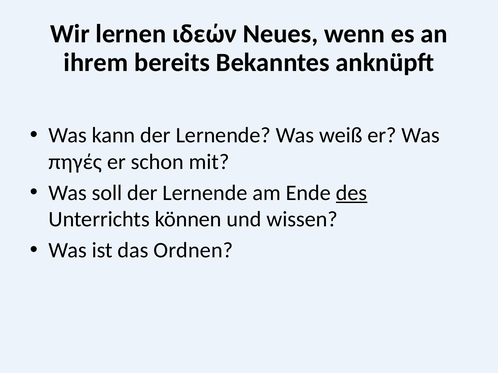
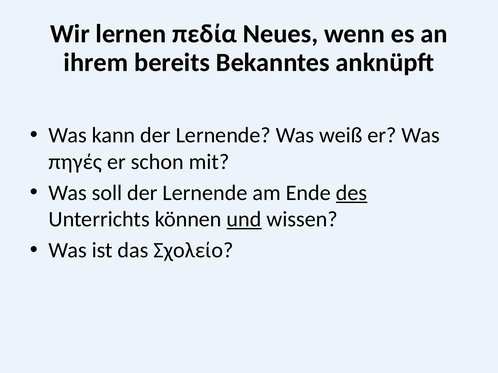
ιδεών: ιδεών -> πεδία
und underline: none -> present
Ordnen: Ordnen -> Σχολείο
